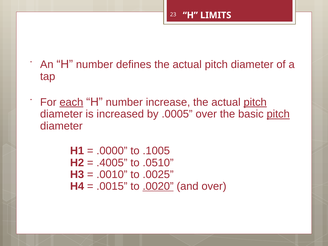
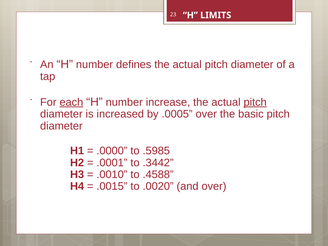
pitch at (278, 114) underline: present -> none
.1005: .1005 -> .5985
.4005: .4005 -> .0001
.0510: .0510 -> .3442
.0025: .0025 -> .4588
.0020 underline: present -> none
